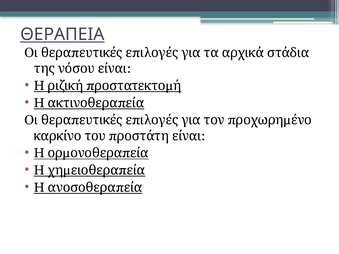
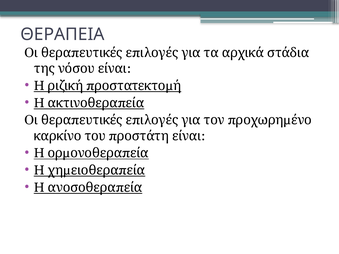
ΘΕΡΑΠΕΙΑ underline: present -> none
